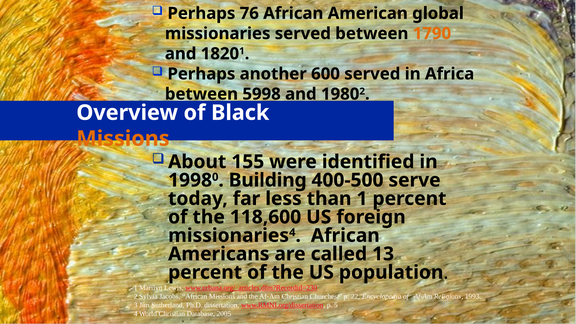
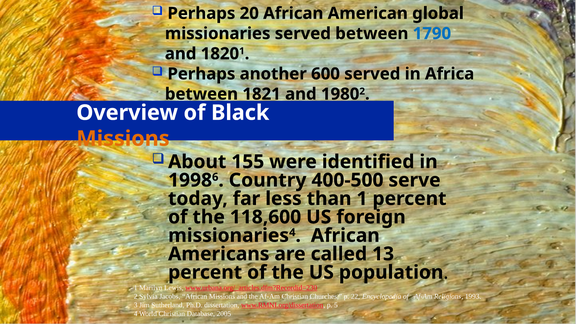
76: 76 -> 20
1790 colour: orange -> blue
5998: 5998 -> 1821
0: 0 -> 6
Building: Building -> Country
